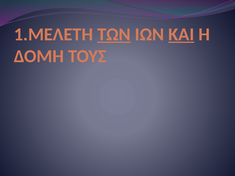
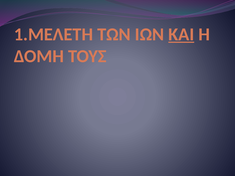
ΤΩΝ underline: present -> none
